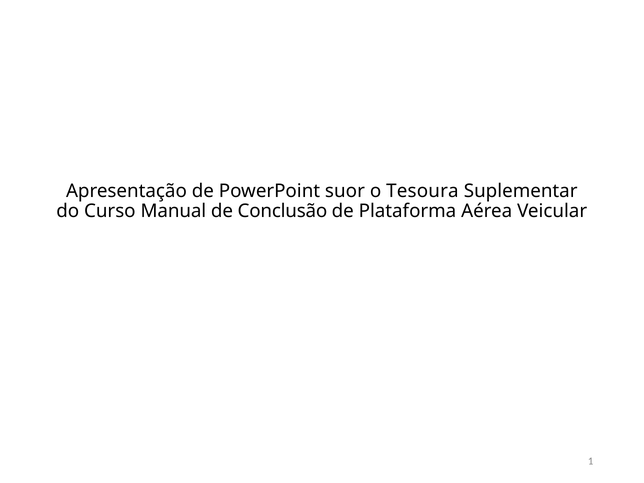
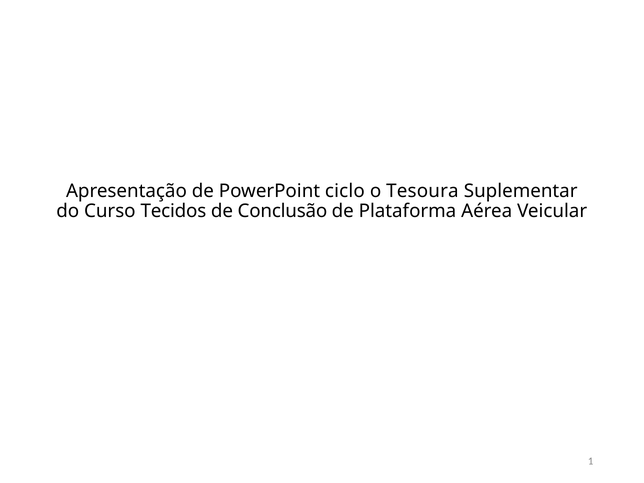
suor: suor -> ciclo
Manual: Manual -> Tecidos
